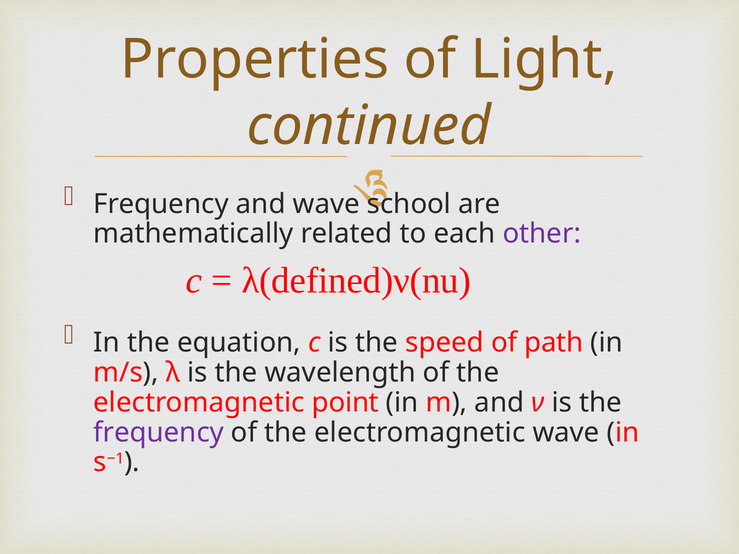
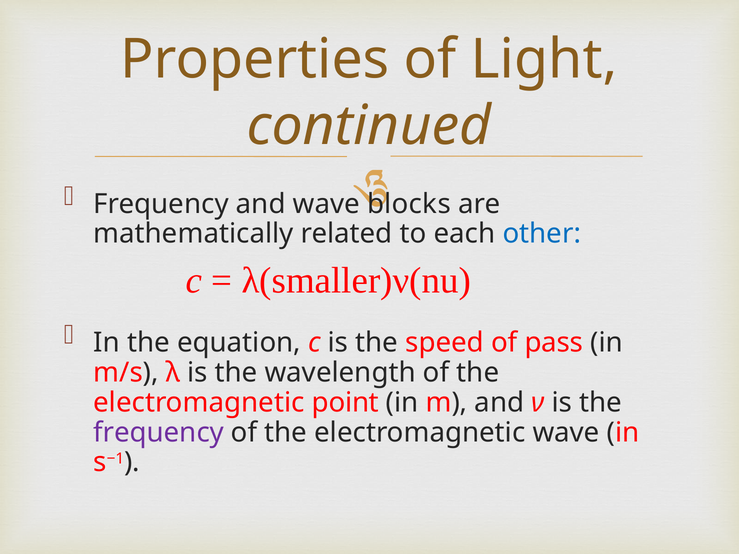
school: school -> blocks
other colour: purple -> blue
λ(defined)ν(nu: λ(defined)ν(nu -> λ(smaller)ν(nu
path: path -> pass
